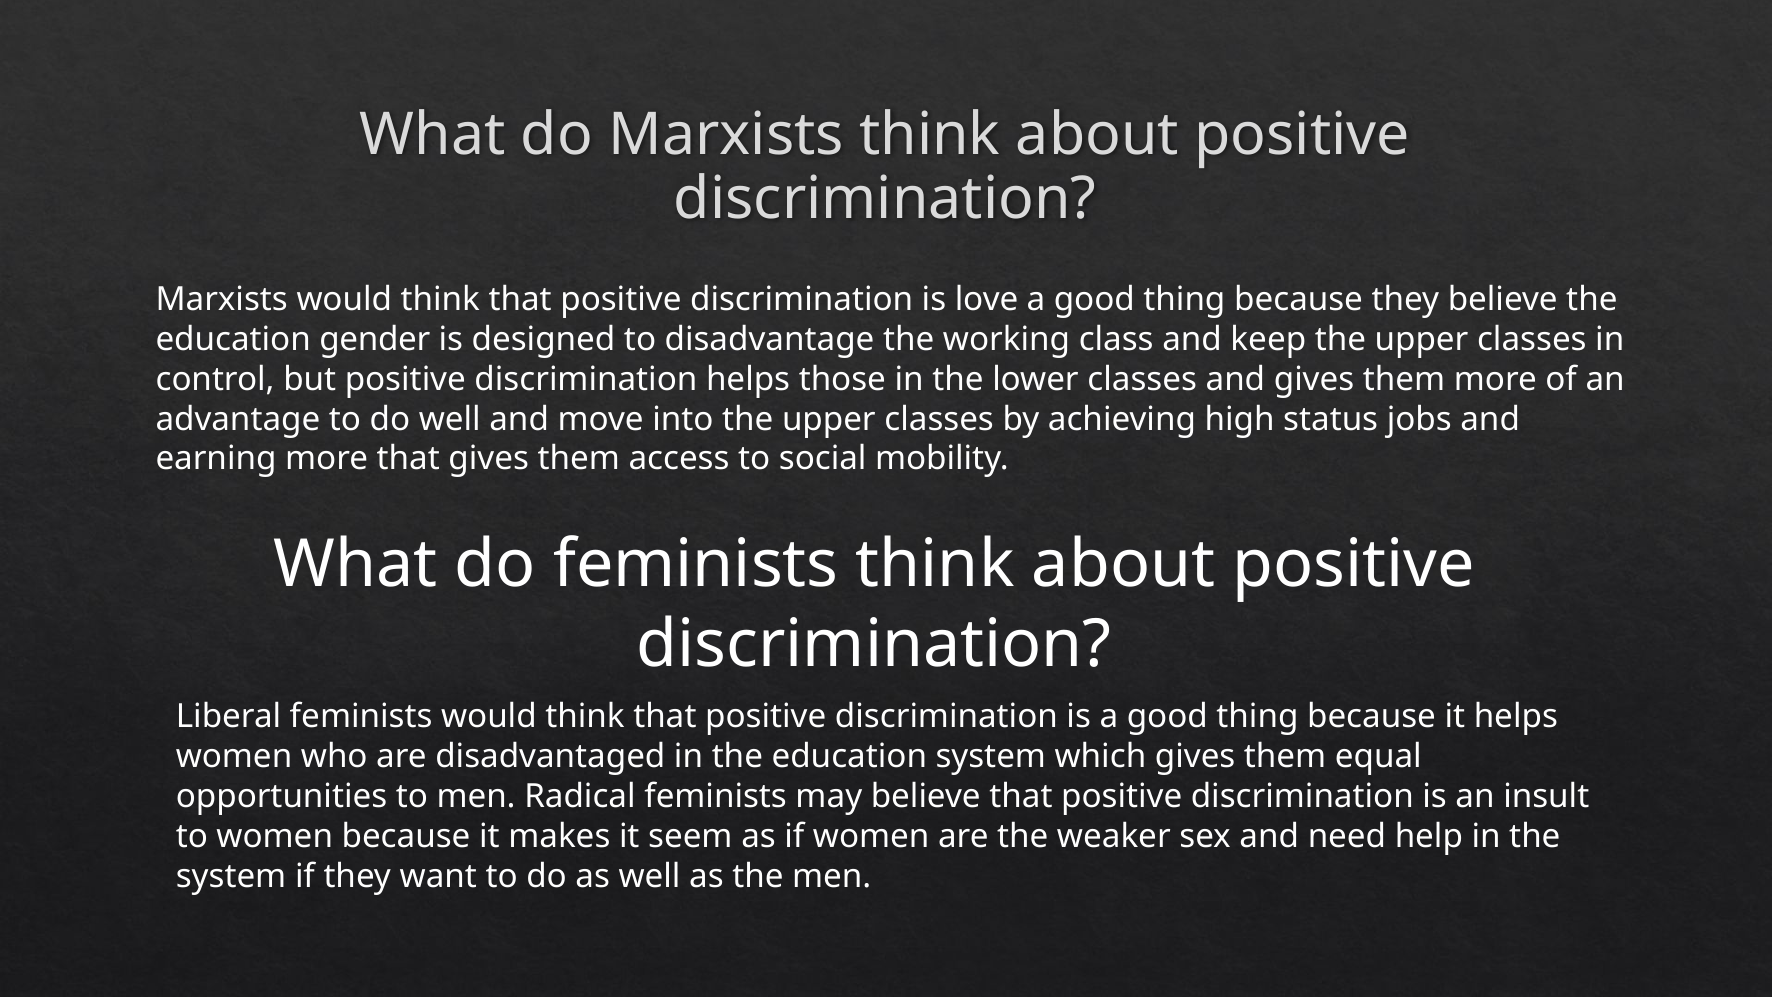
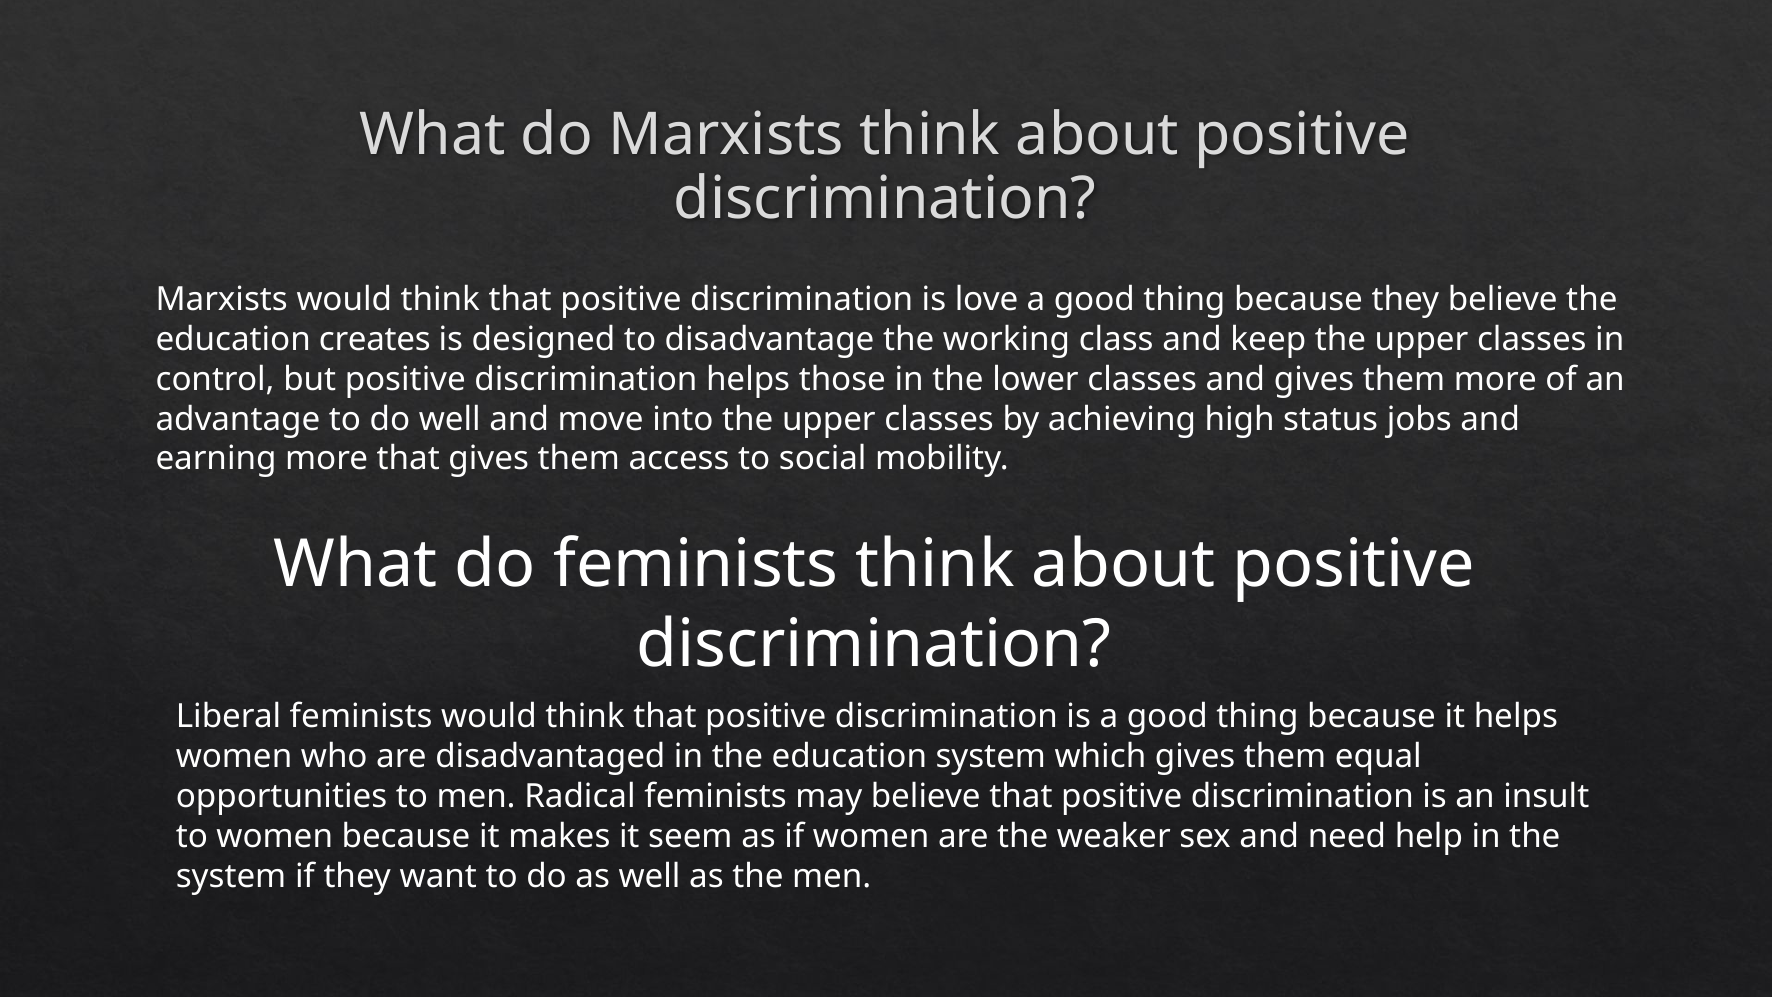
gender: gender -> creates
